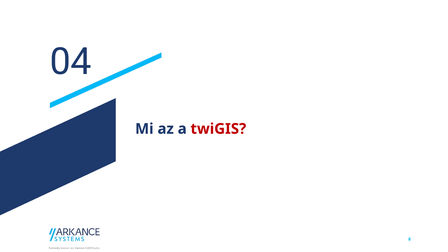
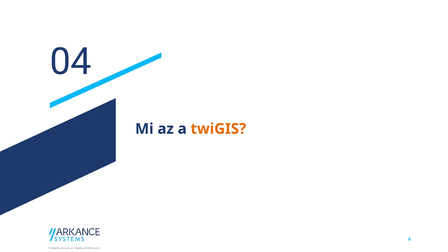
twiGIS colour: red -> orange
